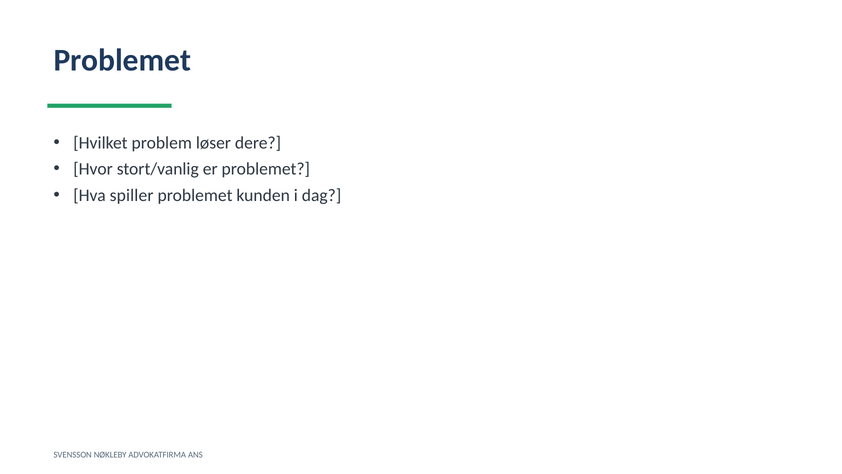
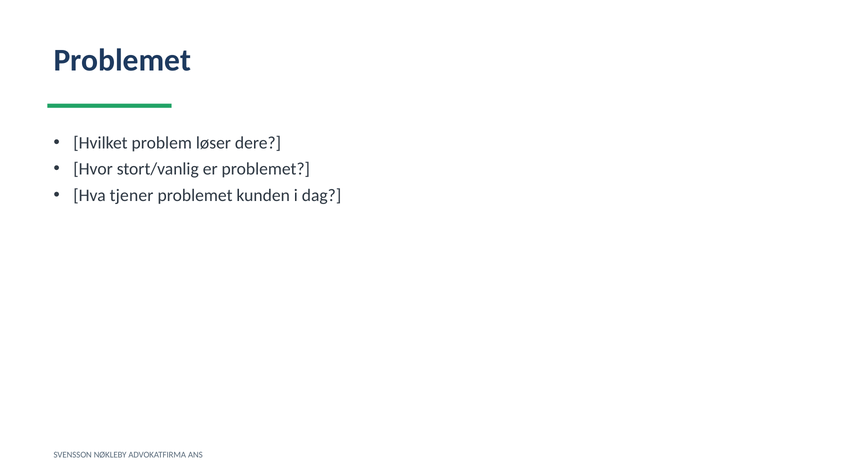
spiller: spiller -> tjener
